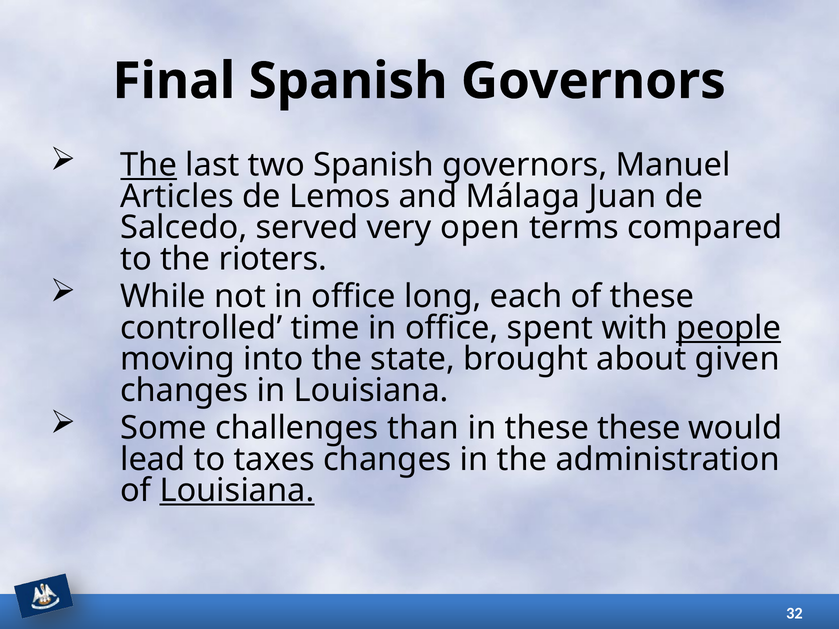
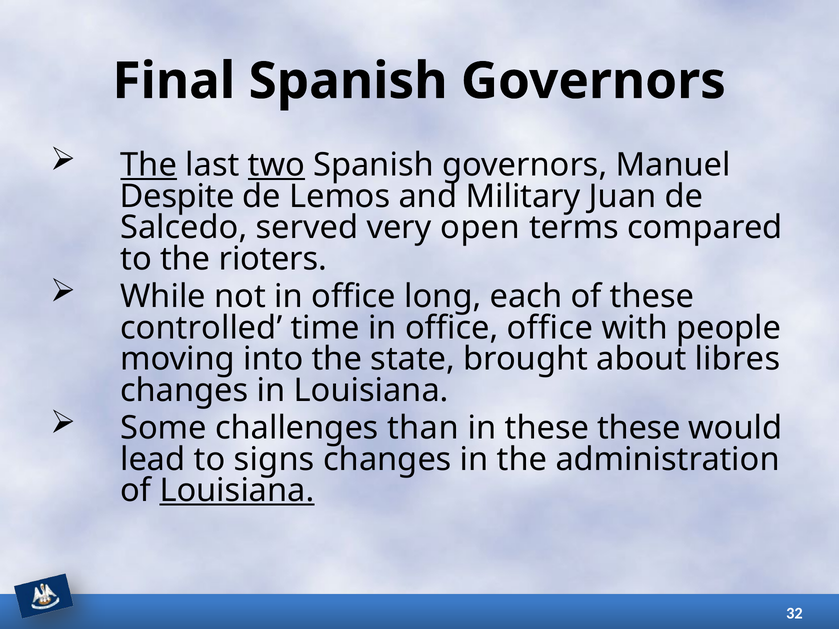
two underline: none -> present
Articles: Articles -> Despite
Málaga: Málaga -> Military
office spent: spent -> office
people underline: present -> none
given: given -> libres
taxes: taxes -> signs
